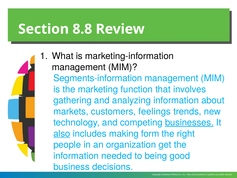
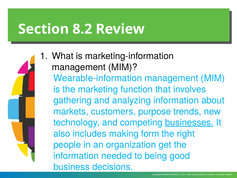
8.8: 8.8 -> 8.2
Segments-information: Segments-information -> Wearable-information
feelings: feelings -> purpose
also underline: present -> none
